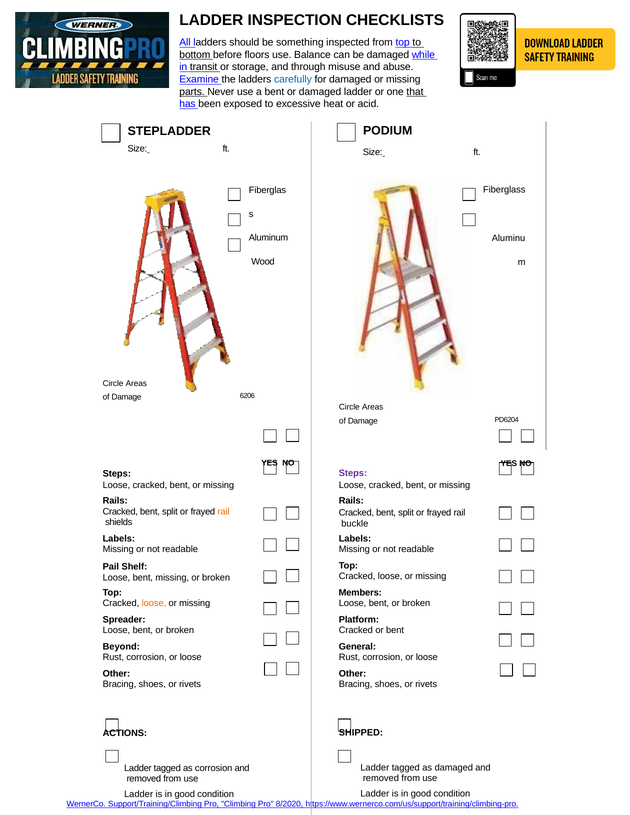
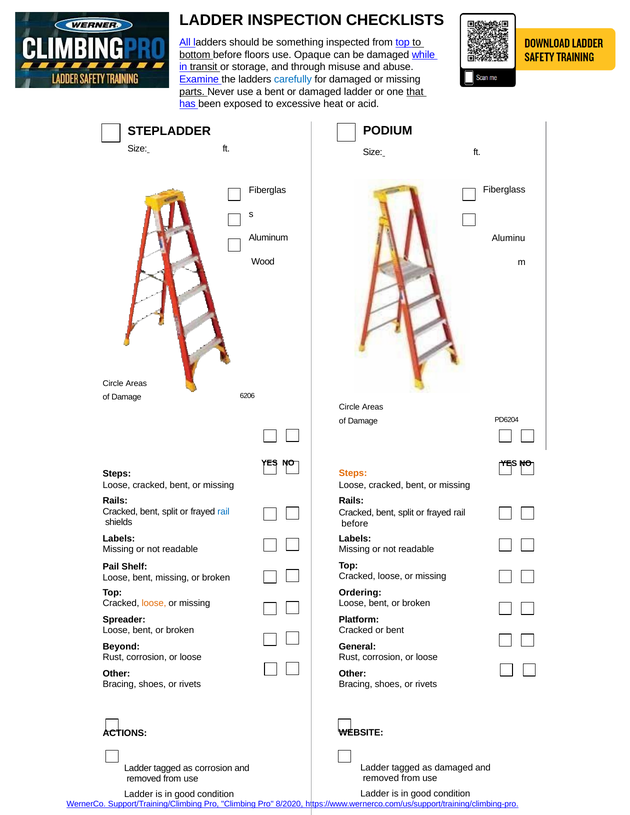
Balance: Balance -> Opaque
Steps at (353, 474) colour: purple -> orange
rail at (223, 512) colour: orange -> blue
buckle at (355, 524): buckle -> before
Members: Members -> Ordering
SHIPPED: SHIPPED -> WEBSITE
